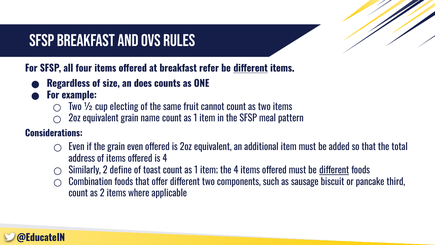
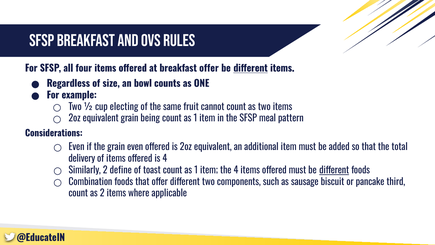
breakfast refer: refer -> offer
does: does -> bowl
name: name -> being
address: address -> delivery
